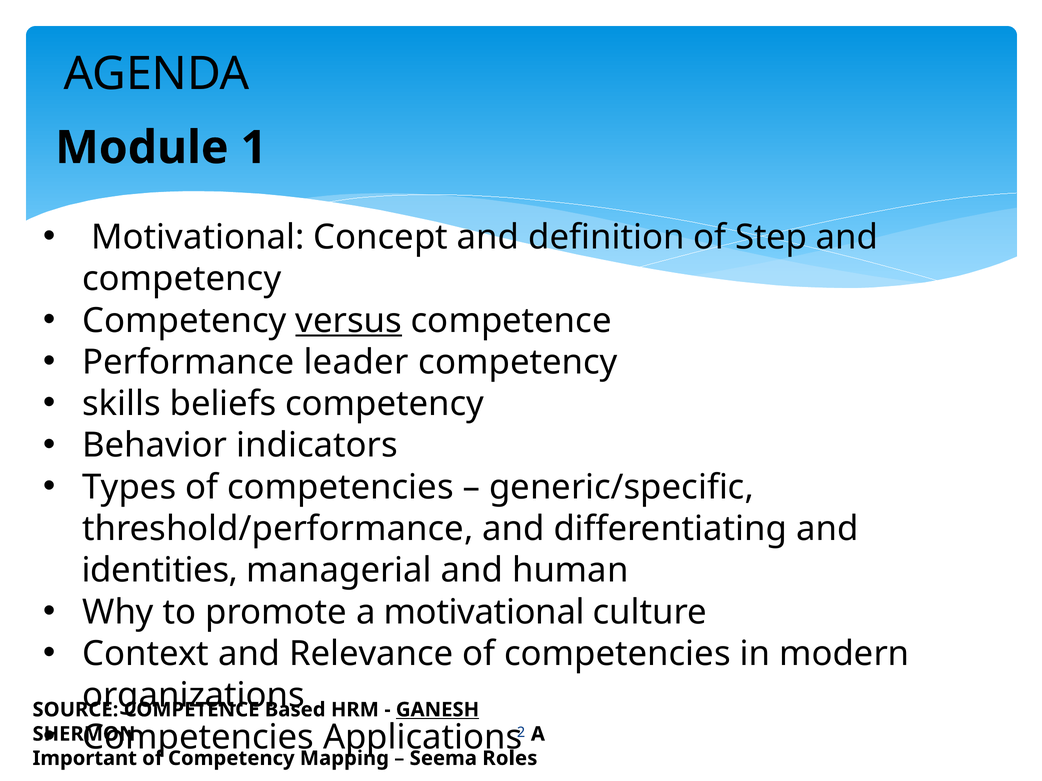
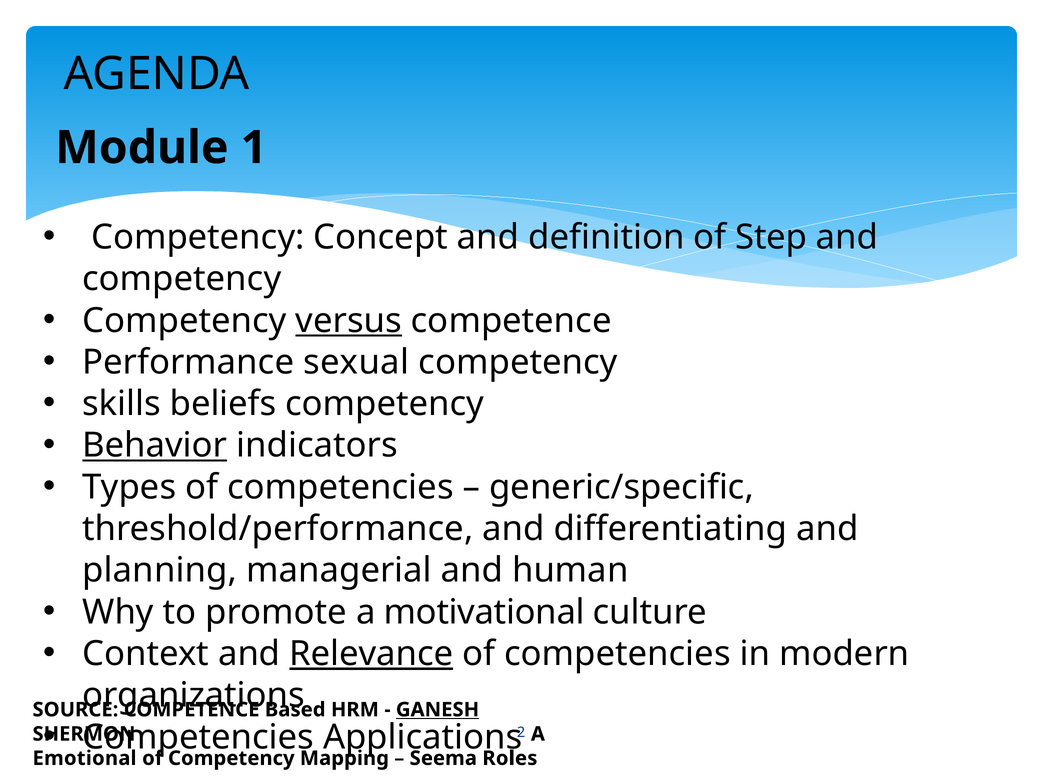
Motivational at (198, 237): Motivational -> Competency
leader: leader -> sexual
Behavior underline: none -> present
identities: identities -> planning
Relevance underline: none -> present
Important: Important -> Emotional
